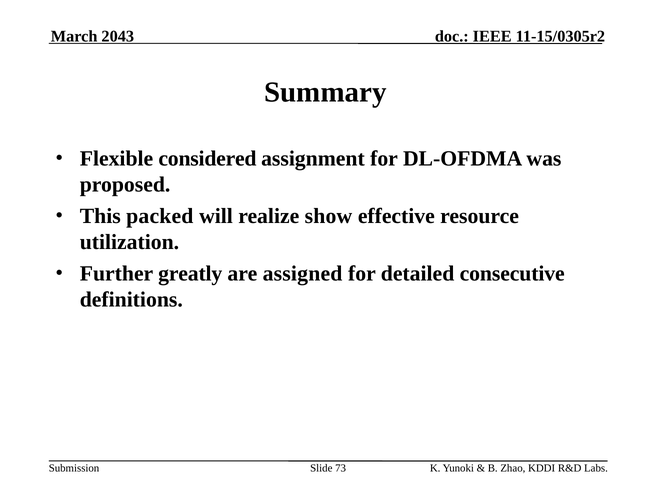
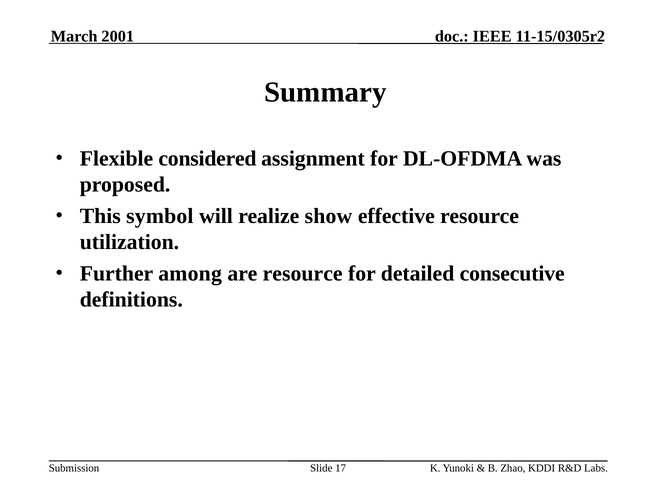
2043: 2043 -> 2001
packed: packed -> symbol
greatly: greatly -> among
are assigned: assigned -> resource
73: 73 -> 17
